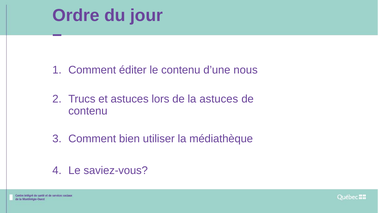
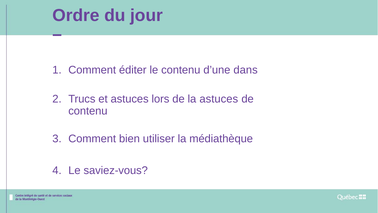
nous: nous -> dans
